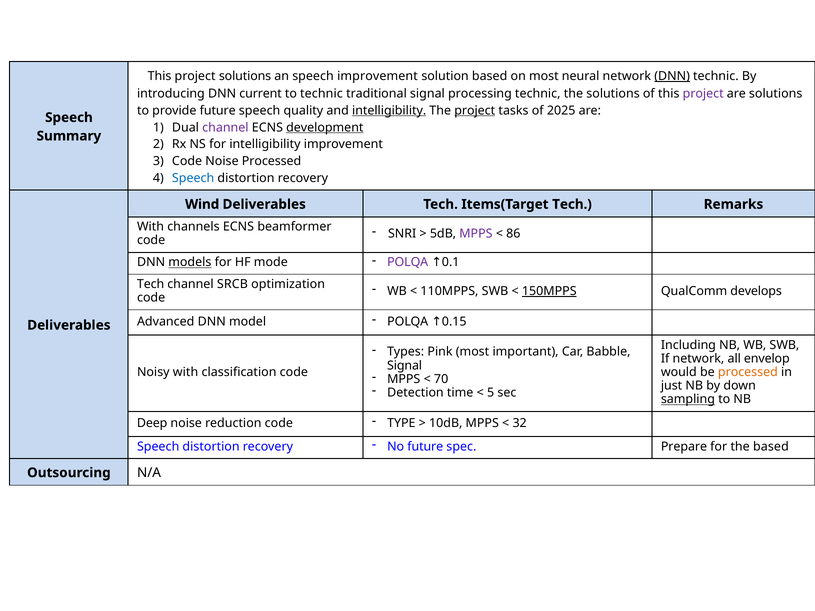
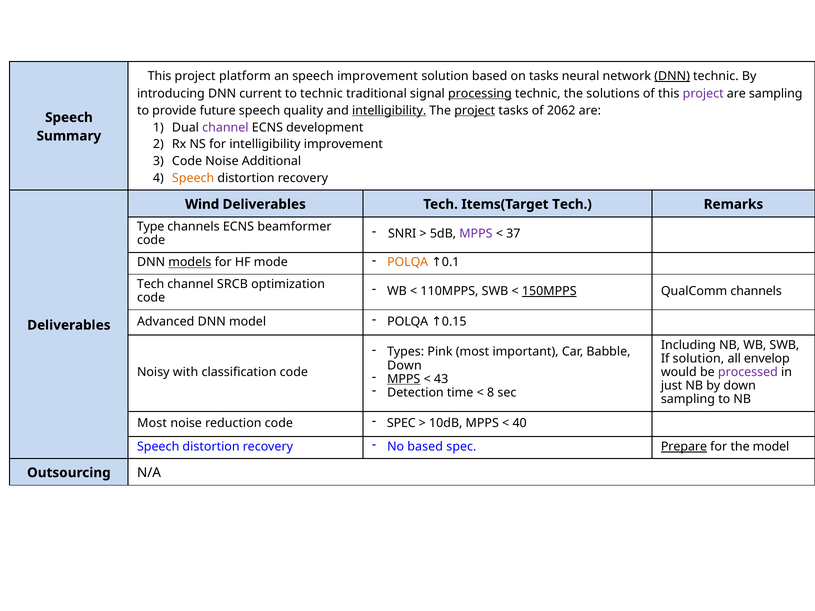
project solutions: solutions -> platform
on most: most -> tasks
processing underline: none -> present
are solutions: solutions -> sampling
2025: 2025 -> 2062
development underline: present -> none
Noise Processed: Processed -> Additional
Speech at (193, 178) colour: blue -> orange
With at (151, 227): With -> Type
86: 86 -> 37
POLQA at (408, 262) colour: purple -> orange
QualComm develops: develops -> channels
If network: network -> solution
Signal at (405, 366): Signal -> Down
processed at (748, 372) colour: orange -> purple
MPPS at (404, 379) underline: none -> present
70: 70 -> 43
5: 5 -> 8
sampling at (688, 400) underline: present -> none
Deep at (152, 423): Deep -> Most
TYPE at (401, 423): TYPE -> SPEC
32: 32 -> 40
No future: future -> based
Prepare underline: none -> present
the based: based -> model
